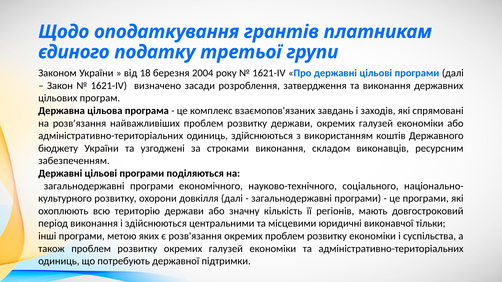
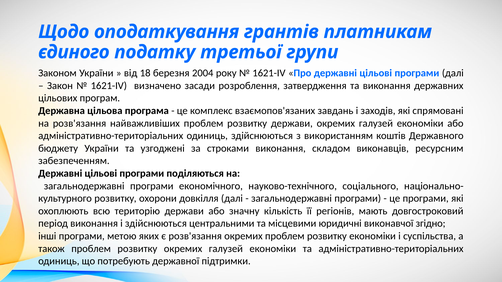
тільки: тільки -> згідно
